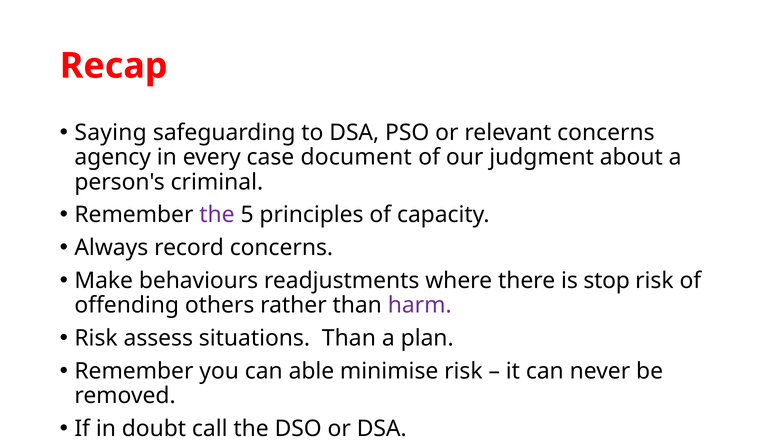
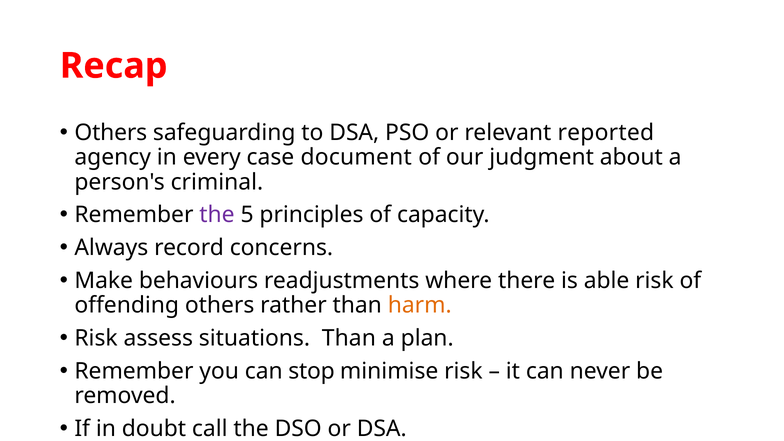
Saying at (111, 133): Saying -> Others
relevant concerns: concerns -> reported
stop: stop -> able
harm colour: purple -> orange
able: able -> stop
